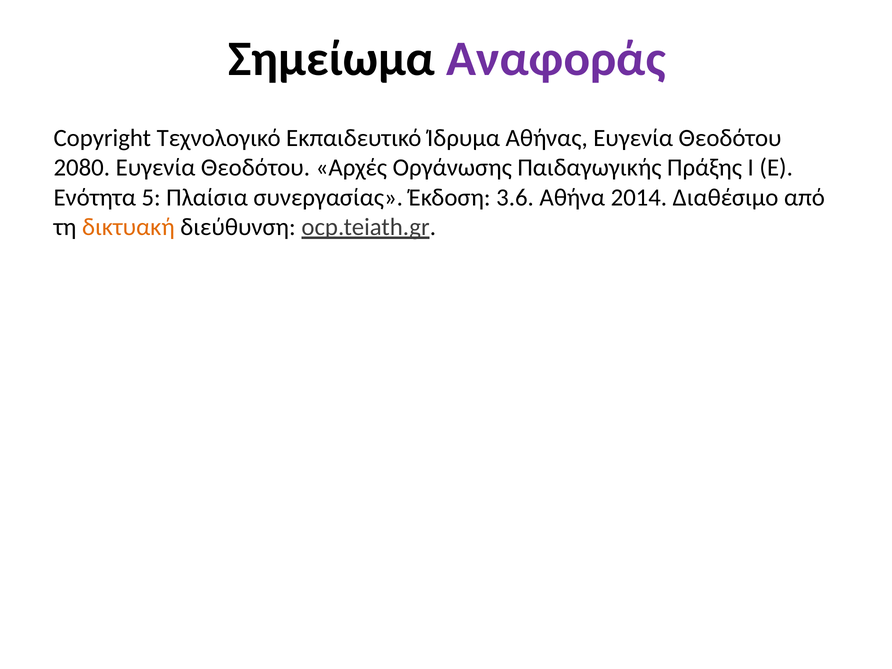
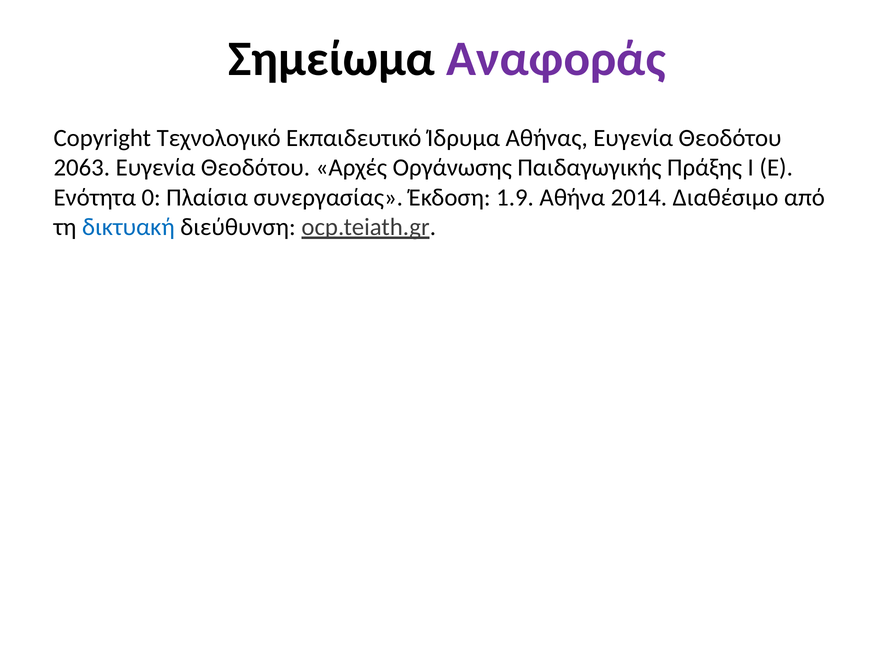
2080: 2080 -> 2063
5: 5 -> 0
3.6: 3.6 -> 1.9
δικτυακή colour: orange -> blue
